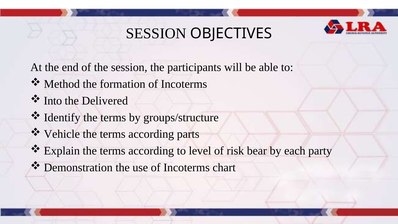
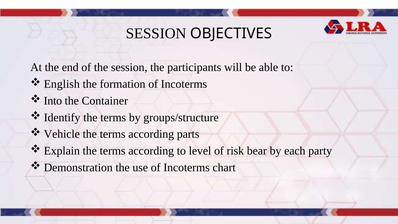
Method: Method -> English
Delivered: Delivered -> Container
